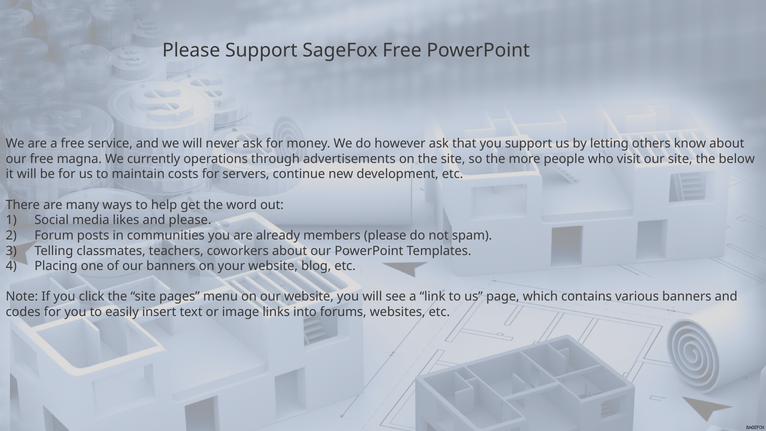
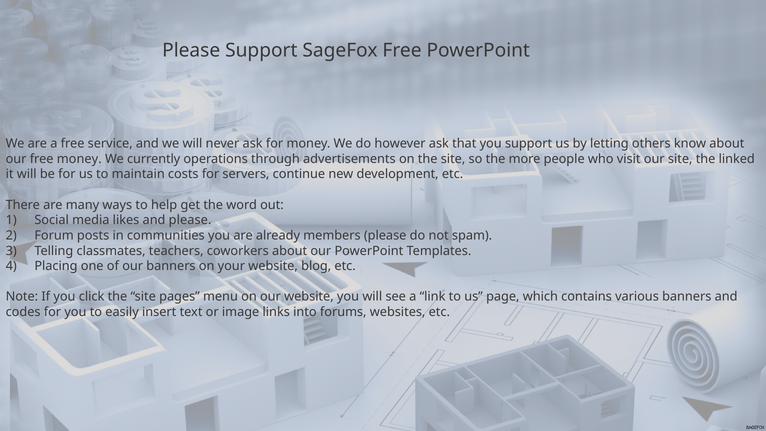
free magna: magna -> money
below: below -> linked
